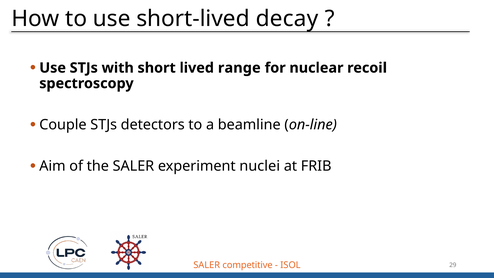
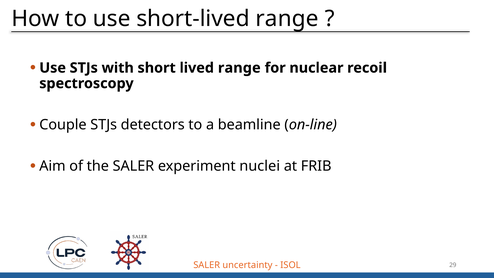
short-lived decay: decay -> range
competitive: competitive -> uncertainty
